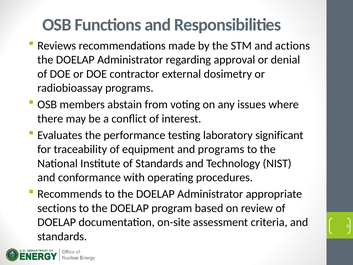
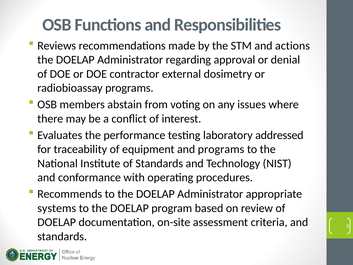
significant: significant -> addressed
sections: sections -> systems
